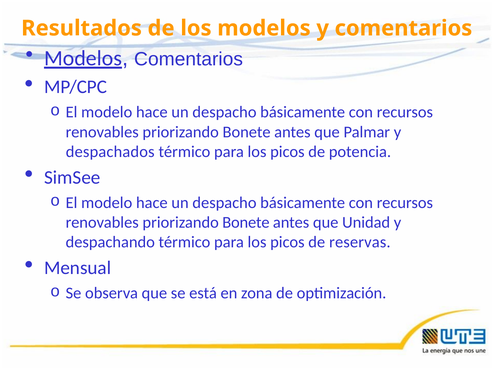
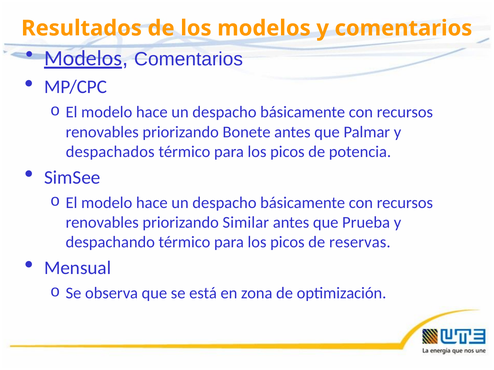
Bonete at (246, 223): Bonete -> Similar
Unidad: Unidad -> Prueba
